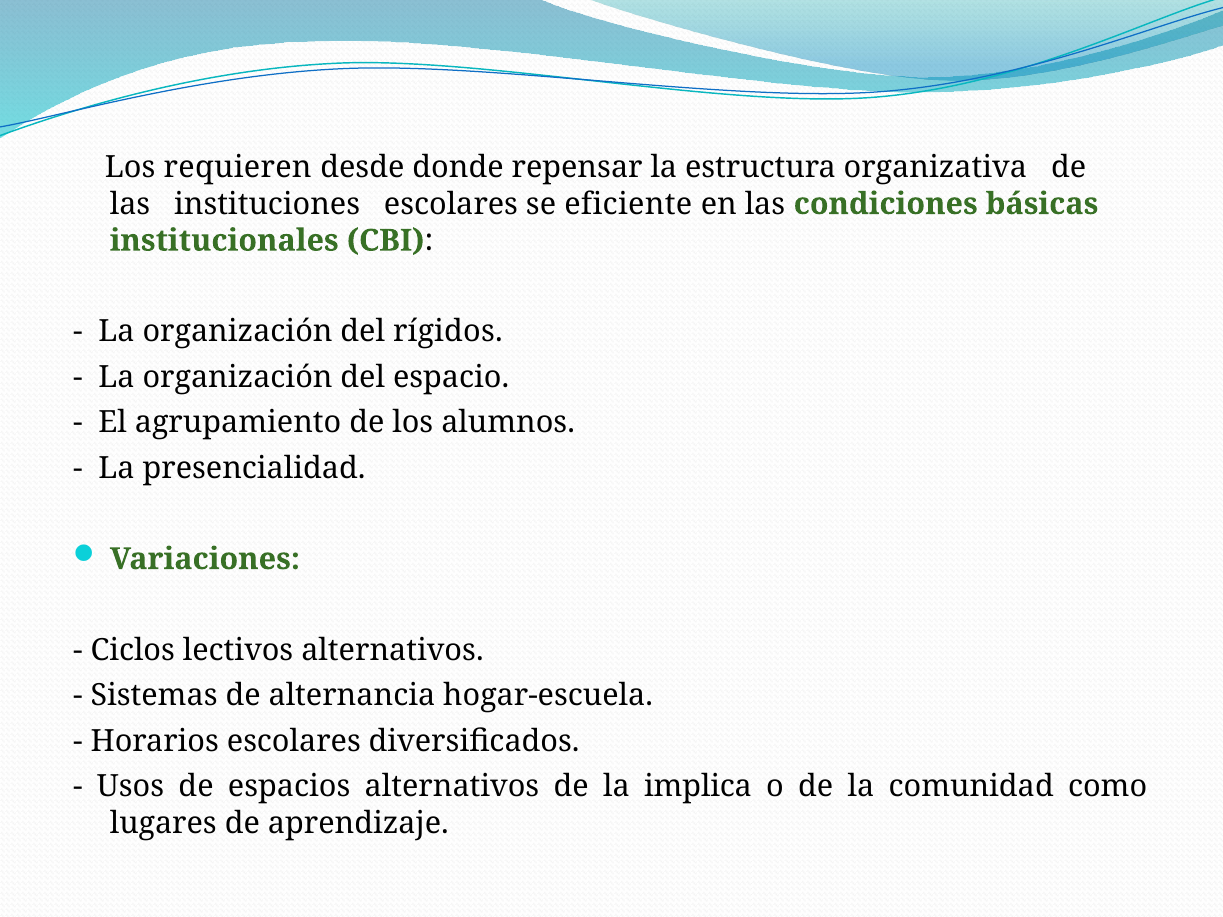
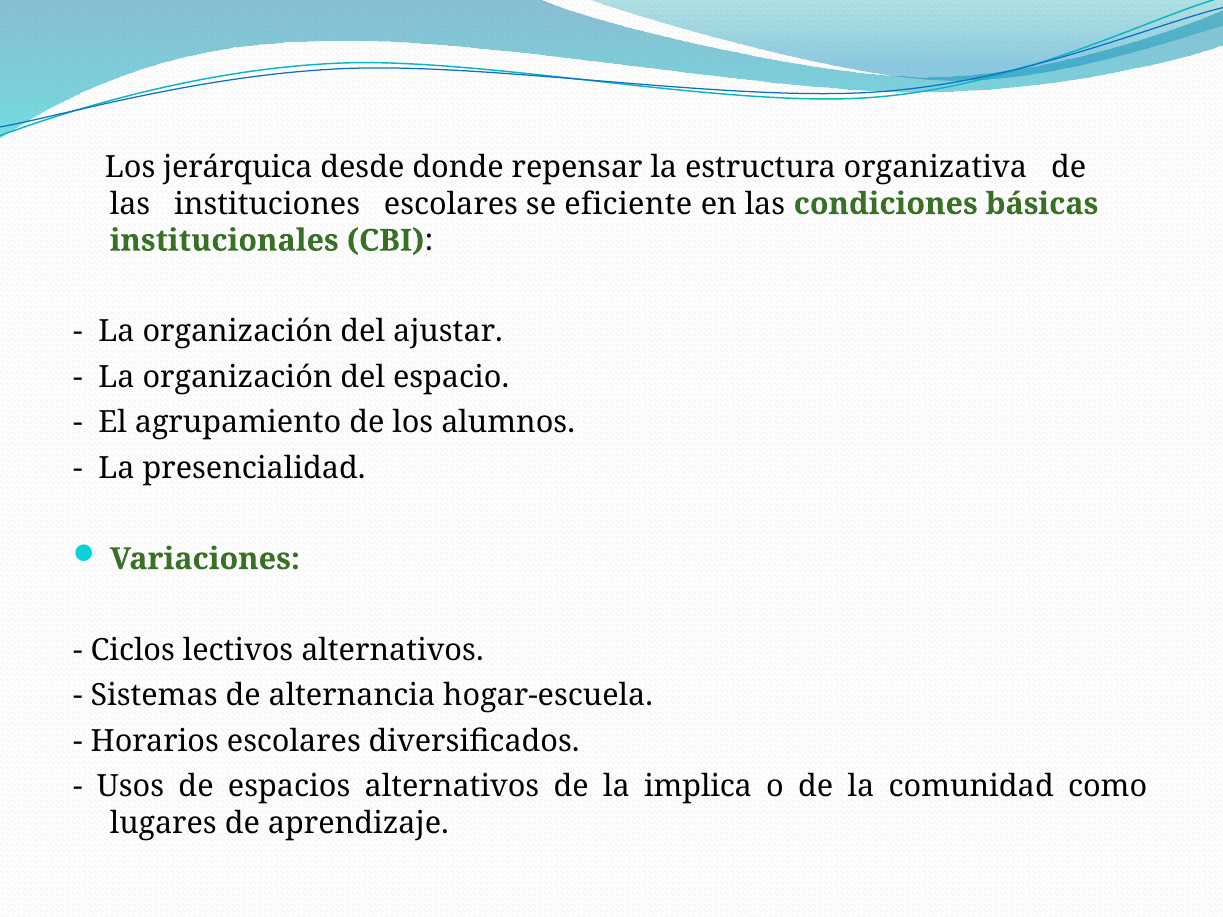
requieren: requieren -> jerárquica
rígidos: rígidos -> ajustar
